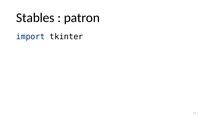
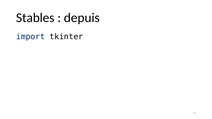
patron: patron -> depuis
